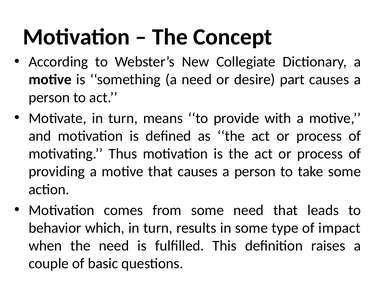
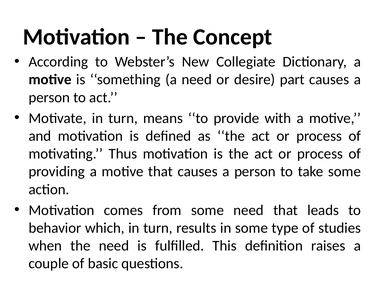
impact: impact -> studies
